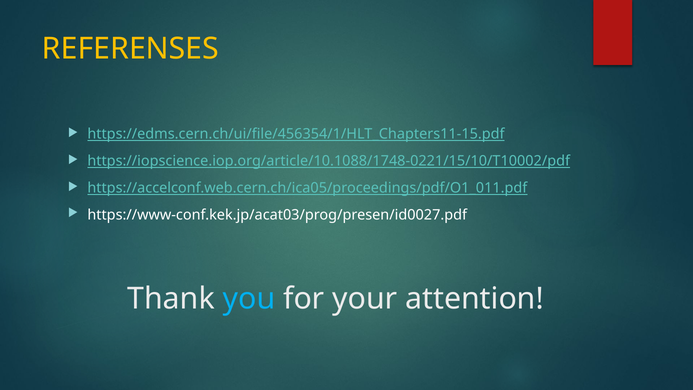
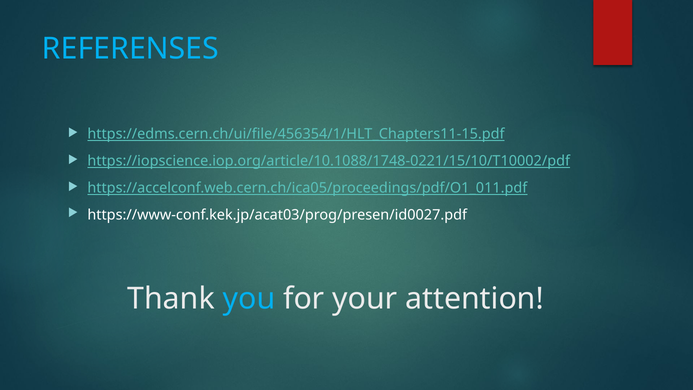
REFERENSES colour: yellow -> light blue
